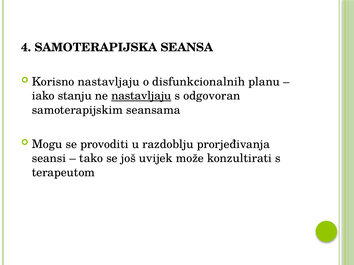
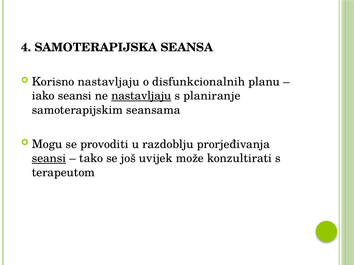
iako stanju: stanju -> seansi
odgovoran: odgovoran -> planiranje
seansi at (49, 159) underline: none -> present
